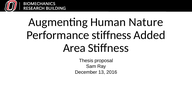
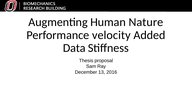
Performance stiffness: stiffness -> velocity
Area: Area -> Data
